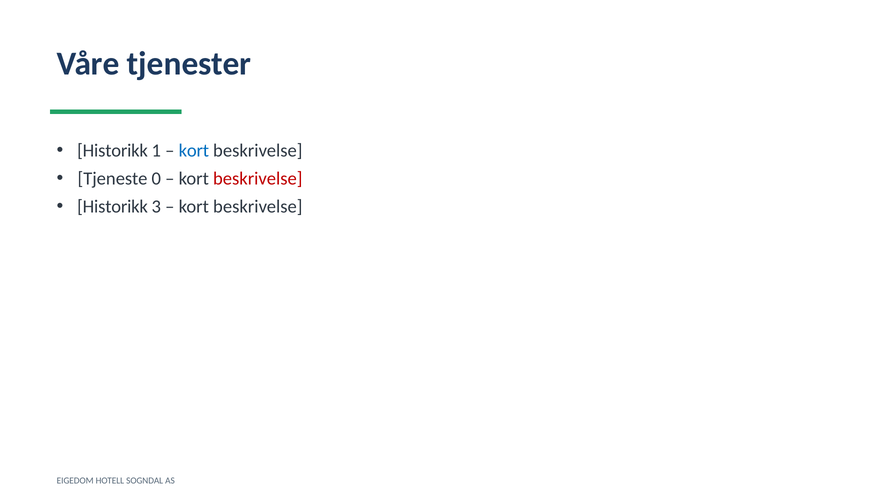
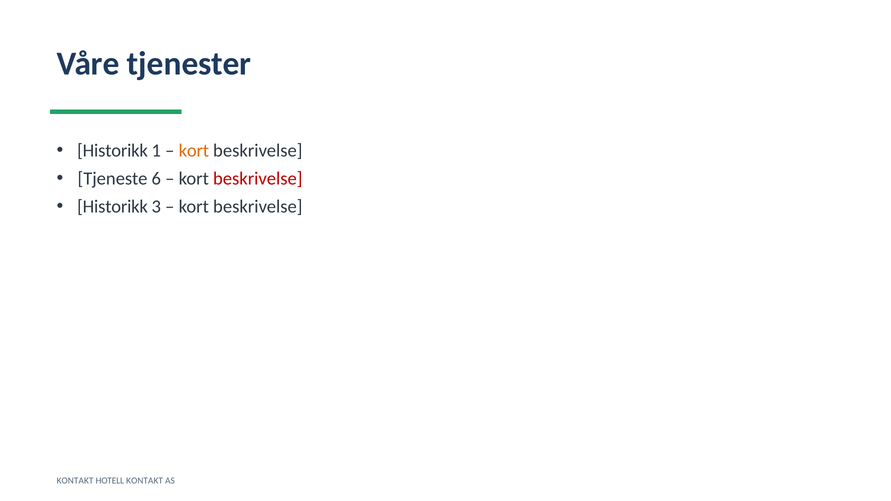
kort at (194, 151) colour: blue -> orange
0: 0 -> 6
EIGEDOM at (75, 481): EIGEDOM -> KONTAKT
HOTELL SOGNDAL: SOGNDAL -> KONTAKT
